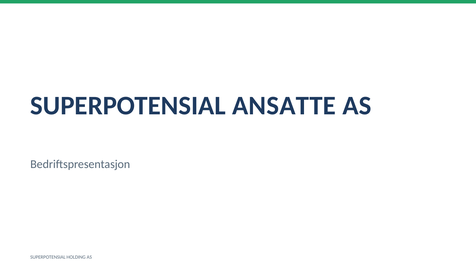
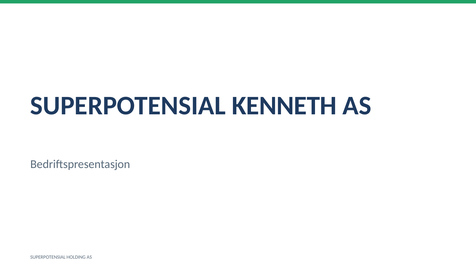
ANSATTE: ANSATTE -> KENNETH
